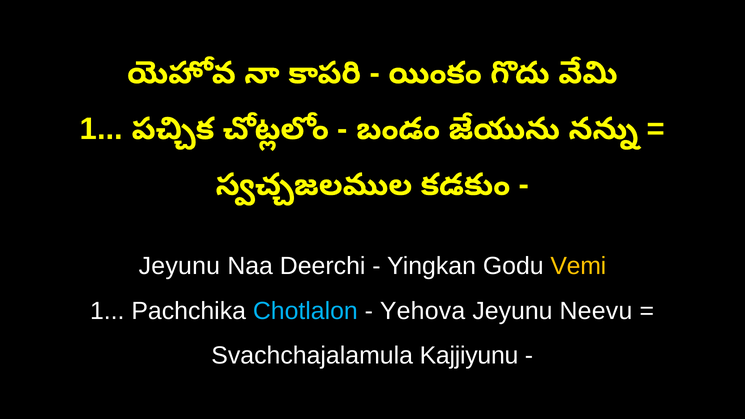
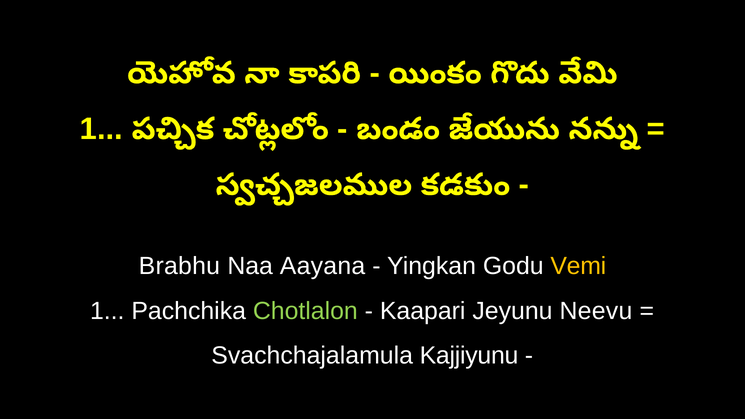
Jeyunu at (179, 266): Jeyunu -> Brabhu
Deerchi: Deerchi -> Aayana
Chotlalon colour: light blue -> light green
Yehova: Yehova -> Kaapari
